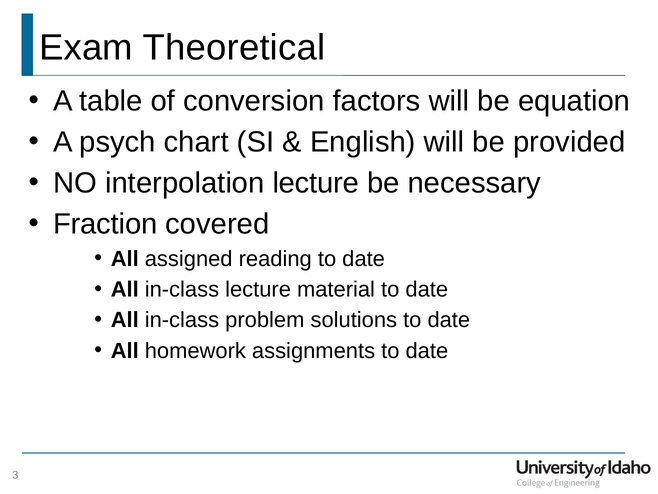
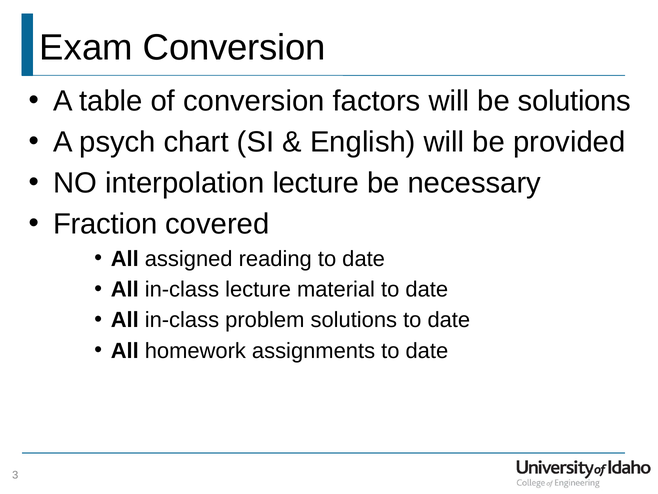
Exam Theoretical: Theoretical -> Conversion
be equation: equation -> solutions
